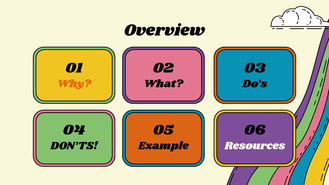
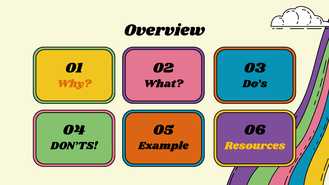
Resources colour: white -> yellow
